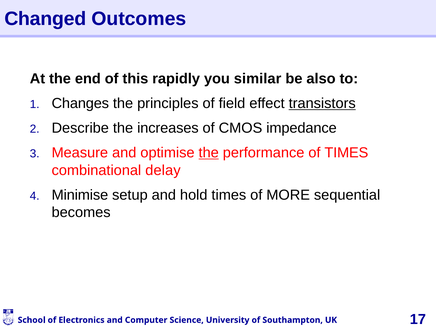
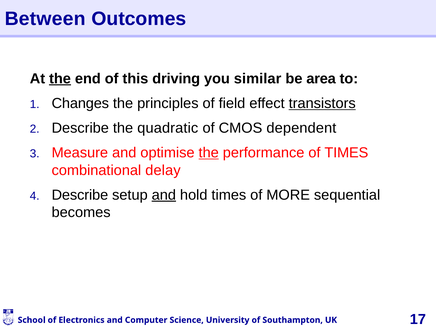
Changed: Changed -> Between
the at (60, 79) underline: none -> present
rapidly: rapidly -> driving
also: also -> area
increases: increases -> quadratic
impedance: impedance -> dependent
Minimise at (80, 195): Minimise -> Describe
and at (164, 195) underline: none -> present
